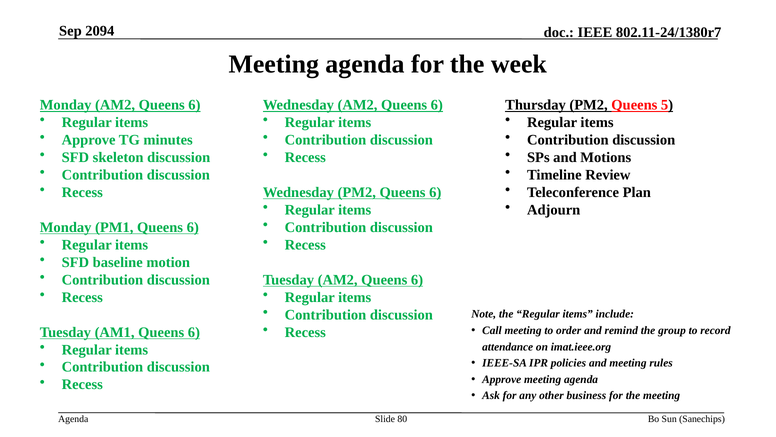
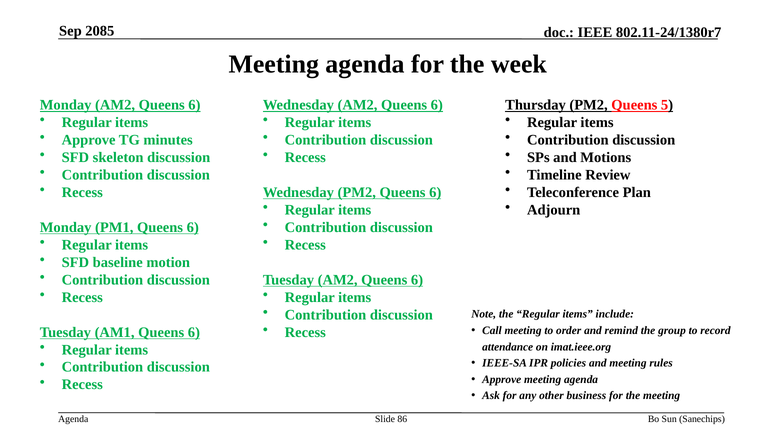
2094: 2094 -> 2085
80: 80 -> 86
